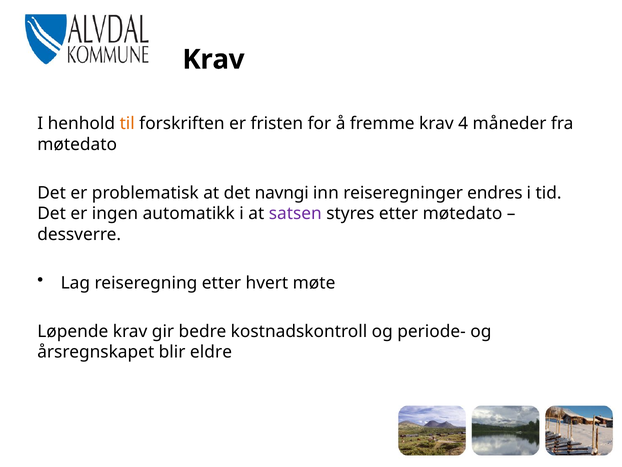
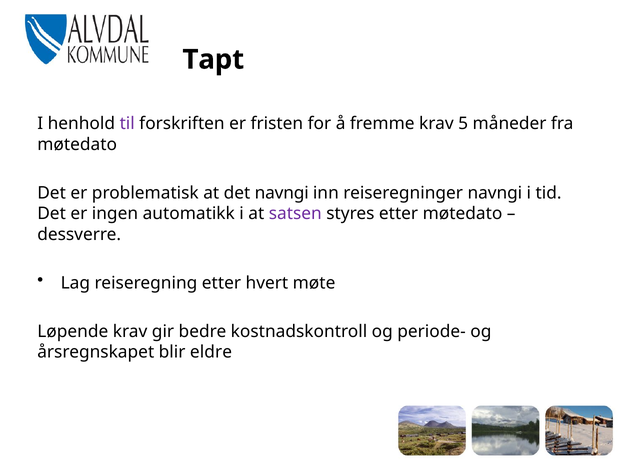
Krav at (213, 59): Krav -> Tapt
til colour: orange -> purple
4: 4 -> 5
reiseregninger endres: endres -> navngi
